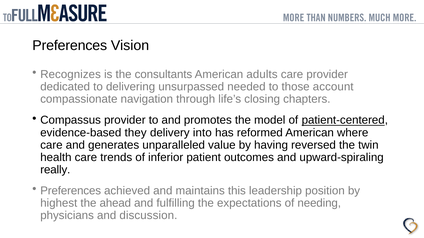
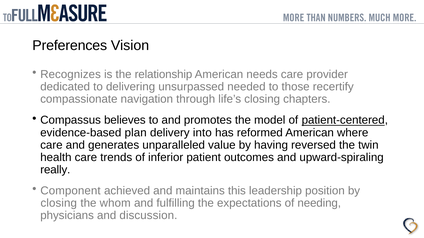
consultants: consultants -> relationship
adults: adults -> needs
account: account -> recertify
Compassus provider: provider -> believes
they: they -> plan
Preferences at (71, 191): Preferences -> Component
highest at (59, 204): highest -> closing
ahead: ahead -> whom
